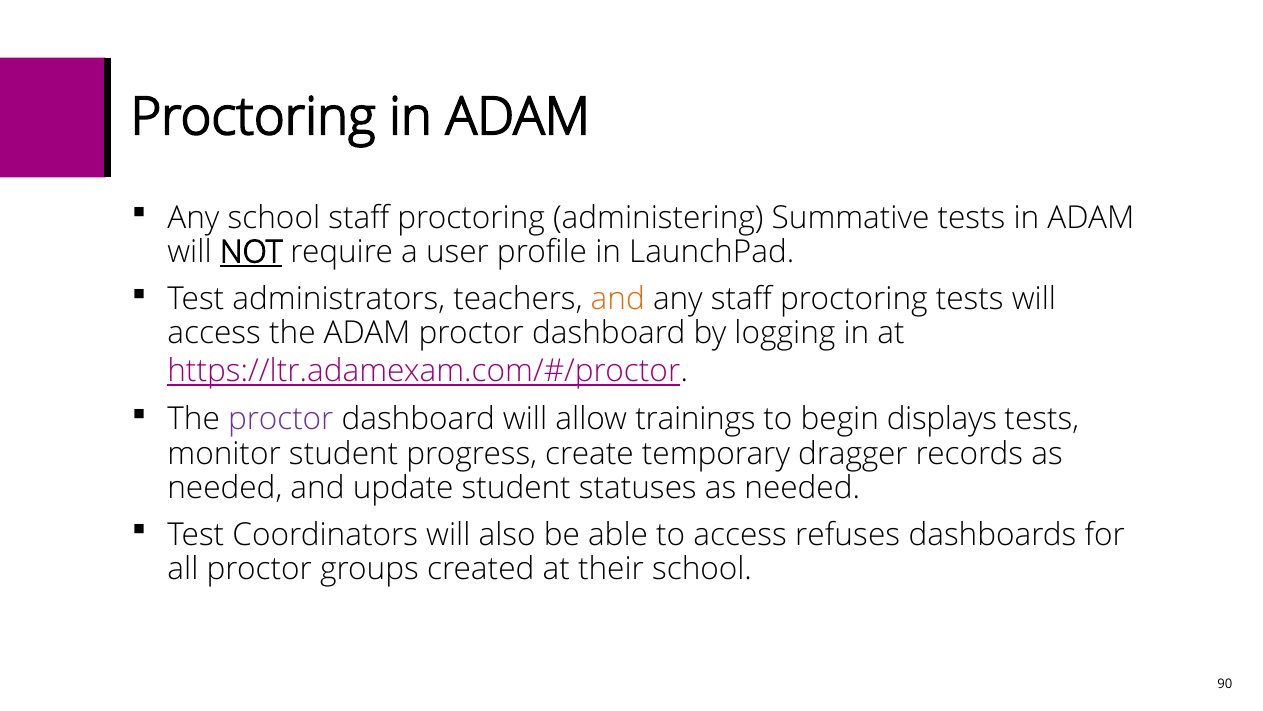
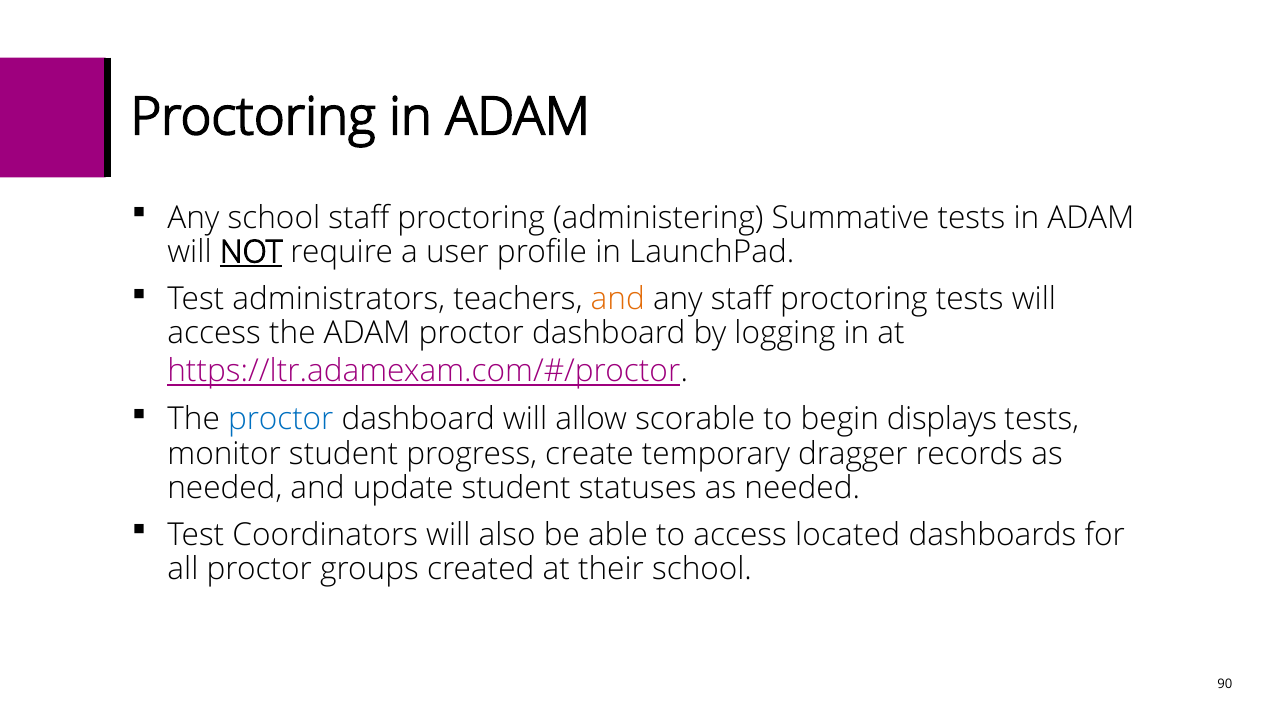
proctor at (281, 419) colour: purple -> blue
trainings: trainings -> scorable
refuses: refuses -> located
